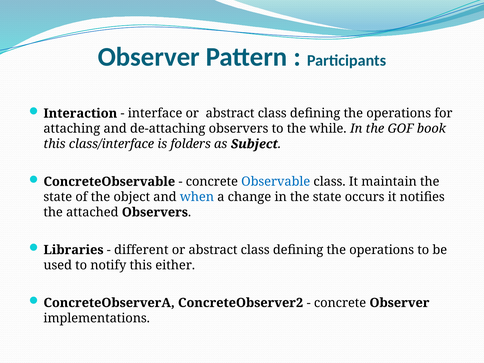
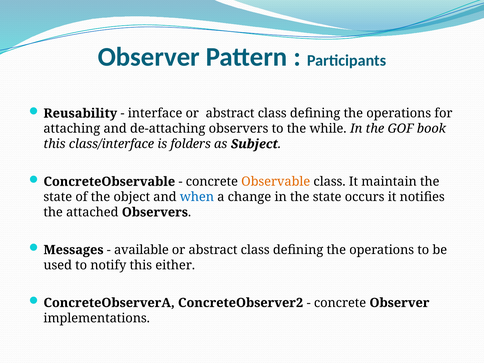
Interaction: Interaction -> Reusability
Observable colour: blue -> orange
Libraries: Libraries -> Messages
different: different -> available
